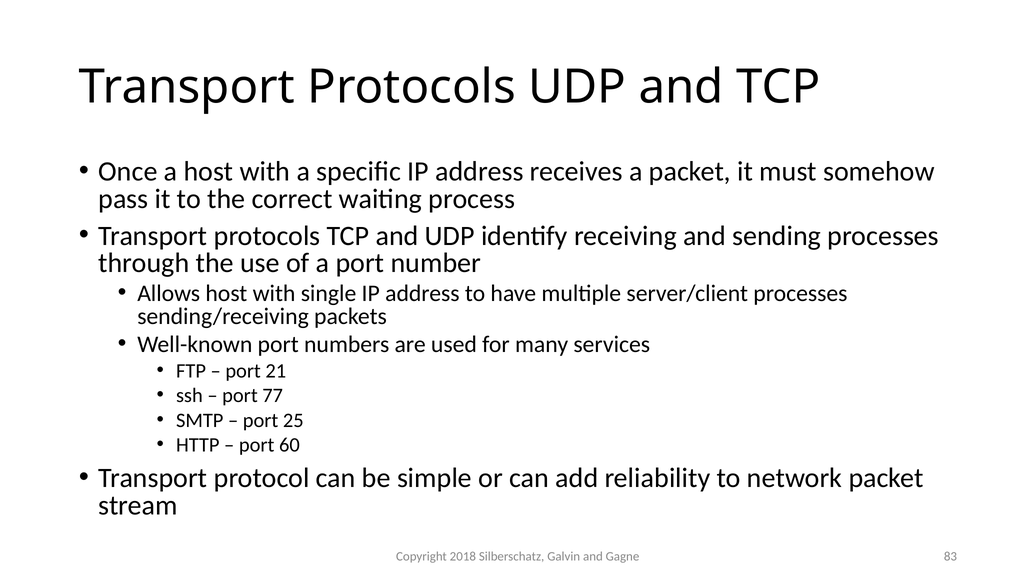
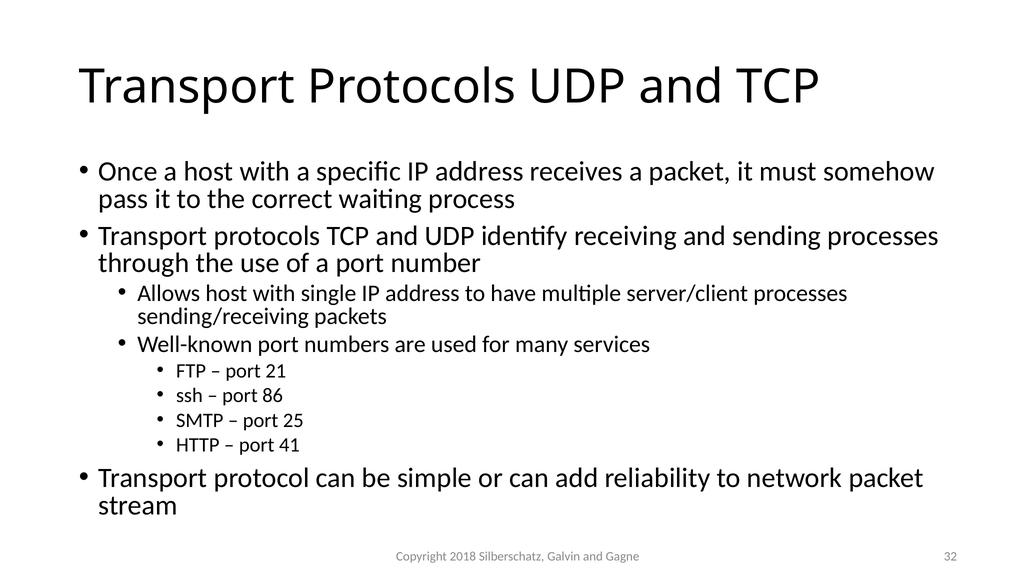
77: 77 -> 86
60: 60 -> 41
83: 83 -> 32
